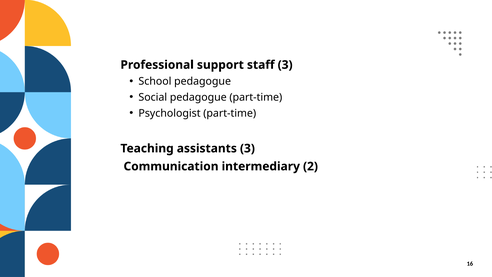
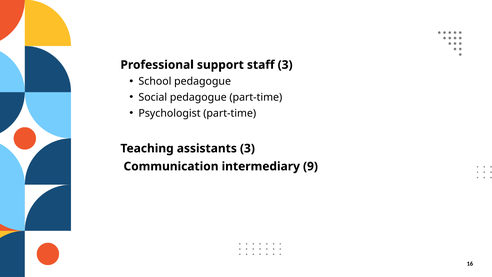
2: 2 -> 9
